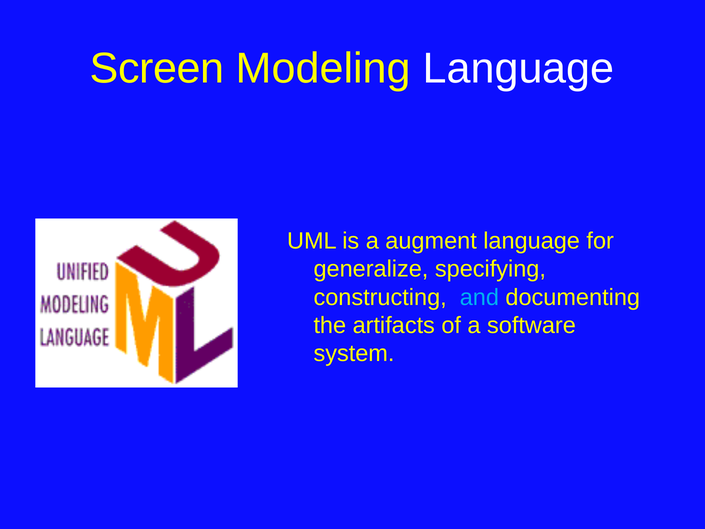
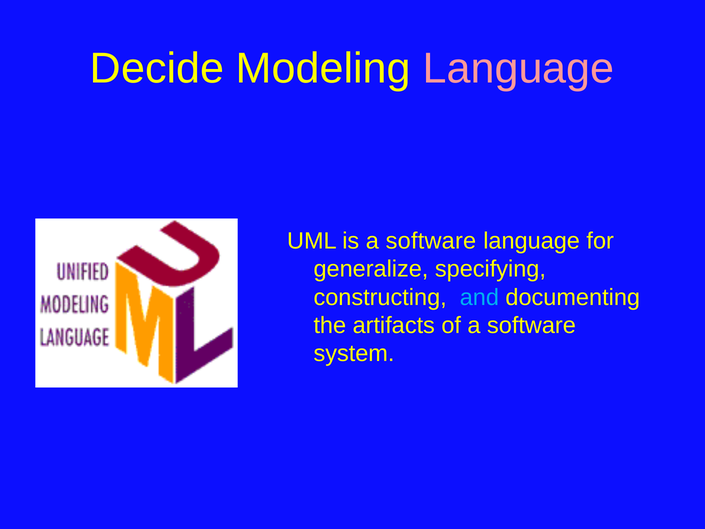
Screen: Screen -> Decide
Language at (519, 68) colour: white -> pink
is a augment: augment -> software
